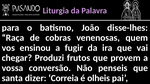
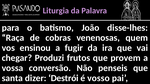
Correia: Correia -> Destrói
olheis: olheis -> vosso
